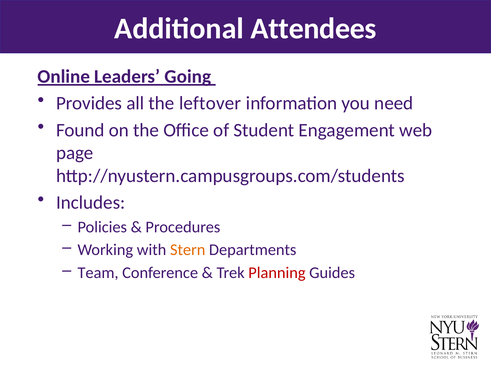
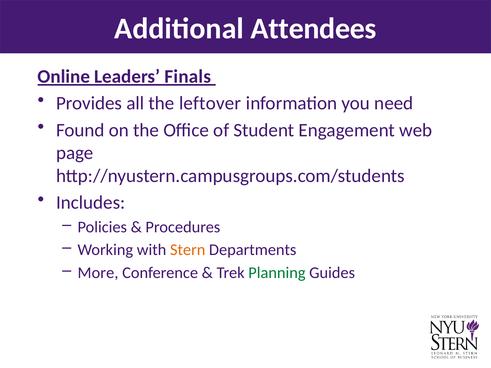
Going: Going -> Finals
Team: Team -> More
Planning colour: red -> green
